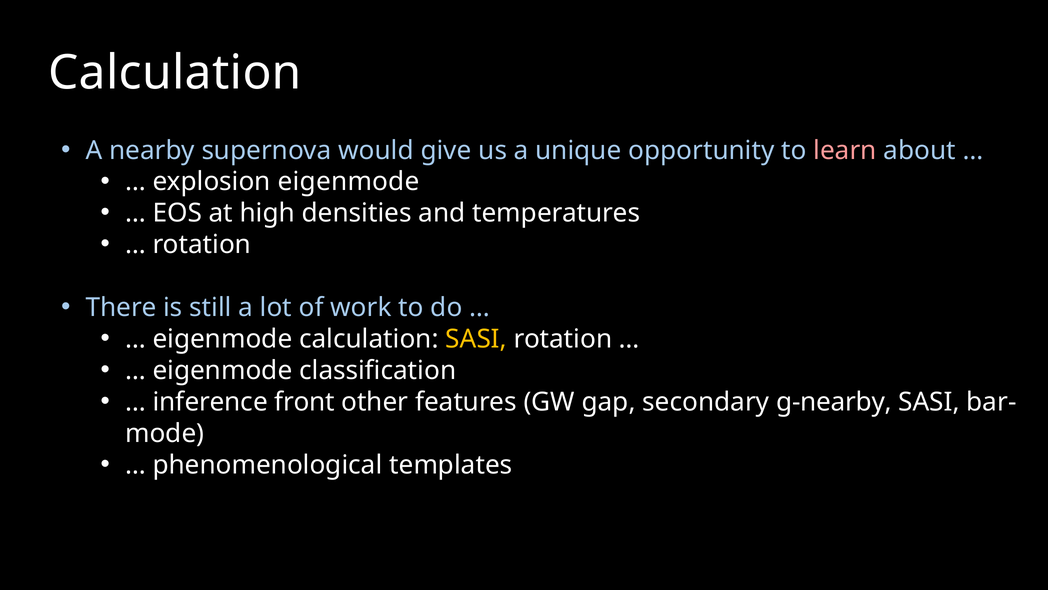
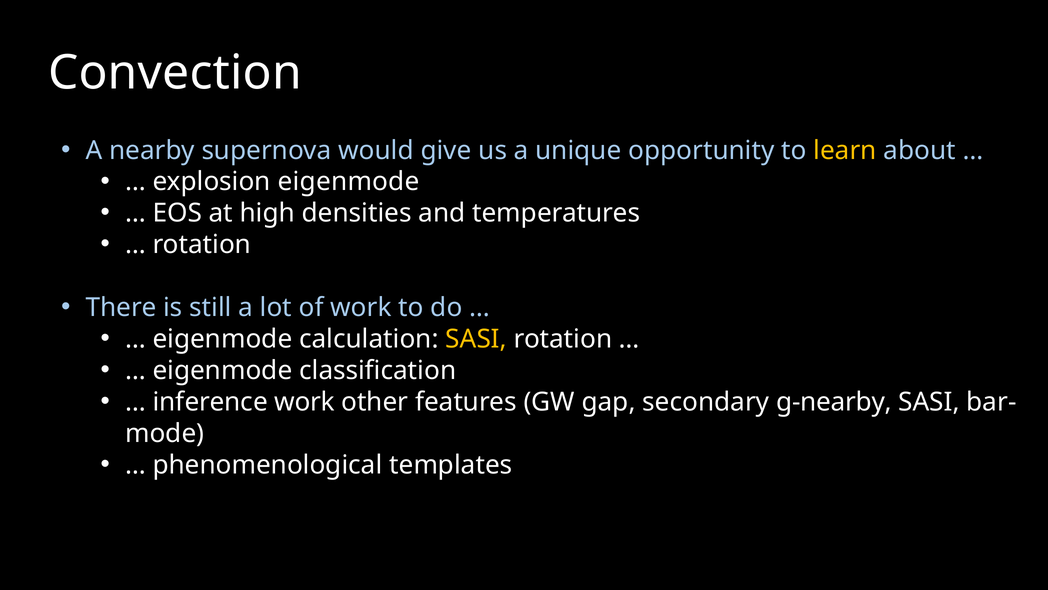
Calculation at (175, 73): Calculation -> Convection
learn colour: pink -> yellow
inference front: front -> work
